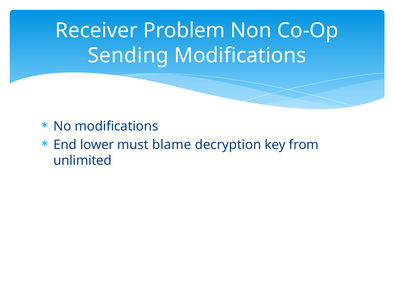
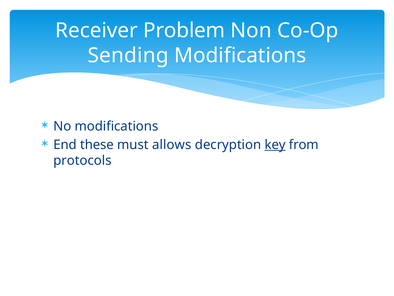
lower: lower -> these
blame: blame -> allows
key underline: none -> present
unlimited: unlimited -> protocols
